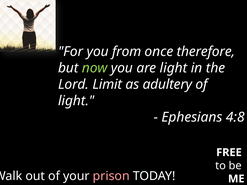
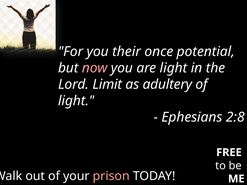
from: from -> their
therefore: therefore -> potential
now colour: light green -> pink
4:8: 4:8 -> 2:8
